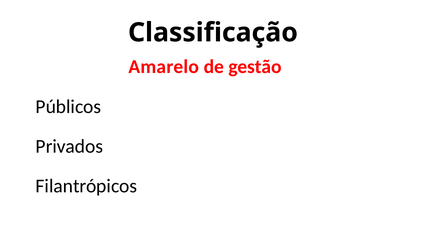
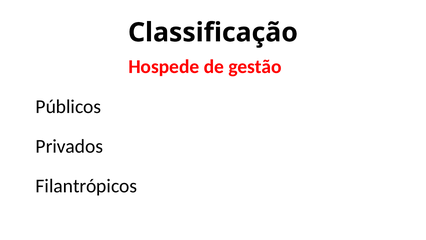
Amarelo: Amarelo -> Hospede
